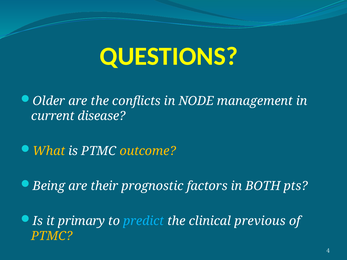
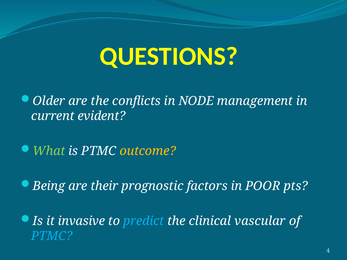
disease: disease -> evident
What colour: yellow -> light green
BOTH: BOTH -> POOR
primary: primary -> invasive
previous: previous -> vascular
PTMC at (52, 236) colour: yellow -> light blue
